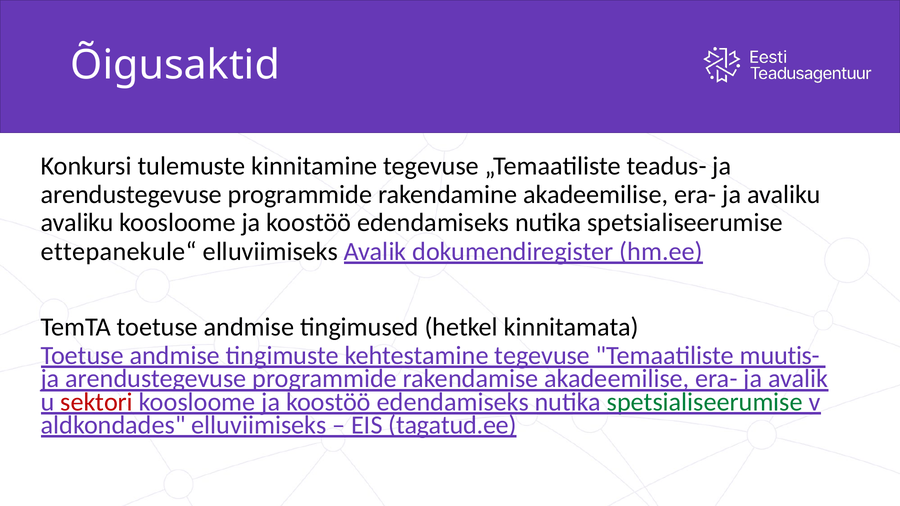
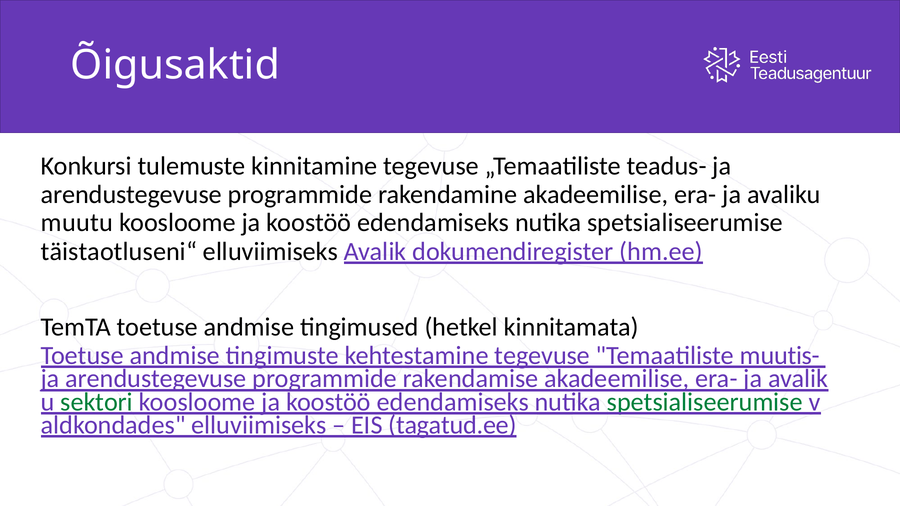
avaliku at (77, 223): avaliku -> muutu
ettepanekule“: ettepanekule“ -> täistaotluseni“
sektori colour: red -> green
